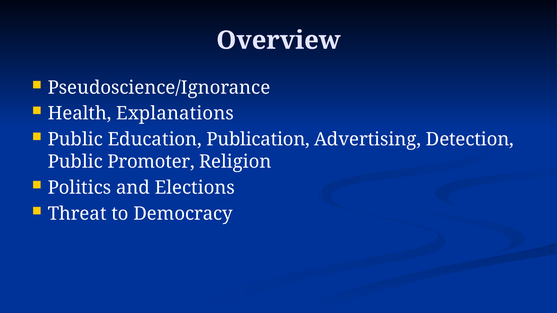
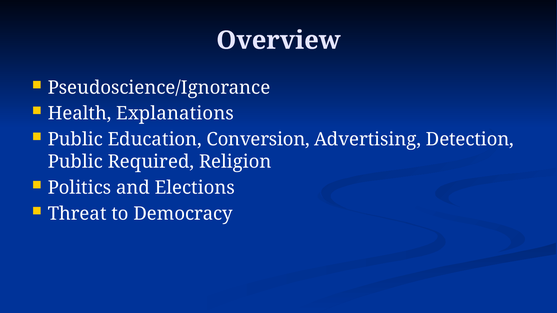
Publication: Publication -> Conversion
Promoter: Promoter -> Required
